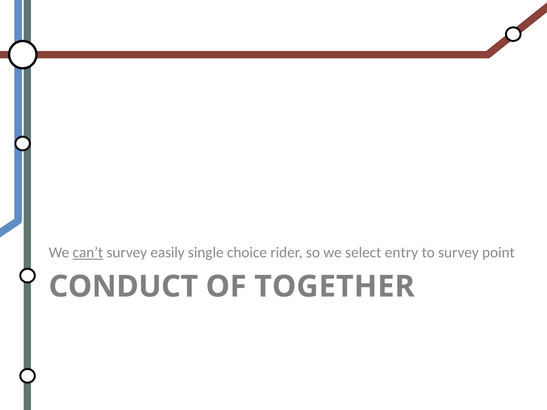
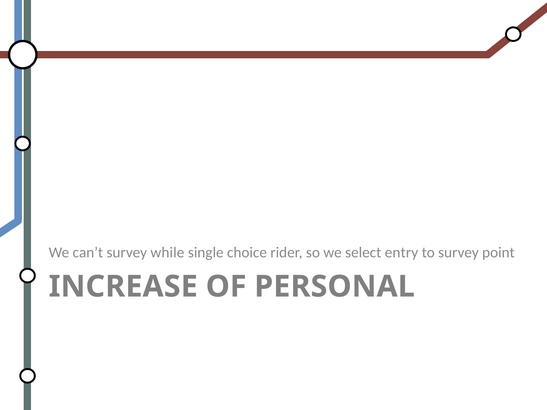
can’t underline: present -> none
easily: easily -> while
CONDUCT: CONDUCT -> INCREASE
TOGETHER: TOGETHER -> PERSONAL
